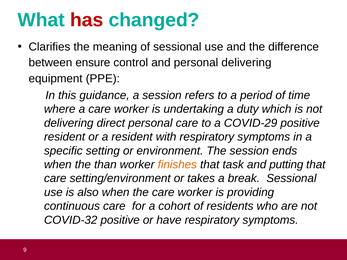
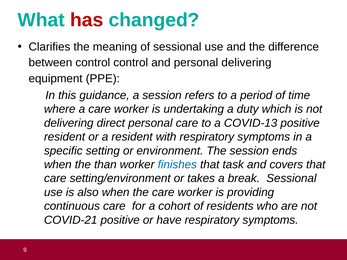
between ensure: ensure -> control
COVID-29: COVID-29 -> COVID-13
finishes colour: orange -> blue
putting: putting -> covers
COVID-32: COVID-32 -> COVID-21
